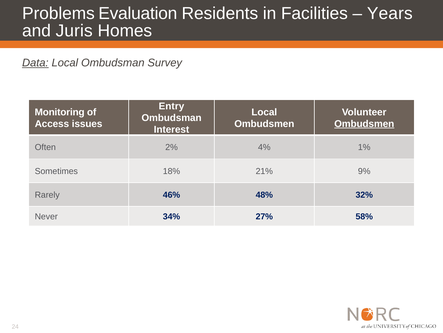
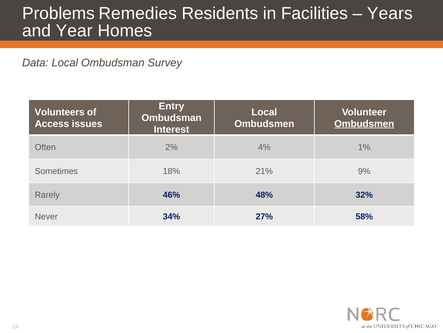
Evaluation: Evaluation -> Remedies
Juris: Juris -> Year
Data underline: present -> none
Monitoring: Monitoring -> Volunteers
